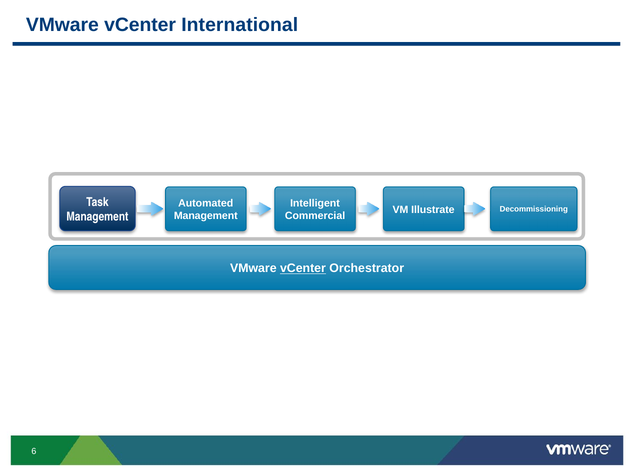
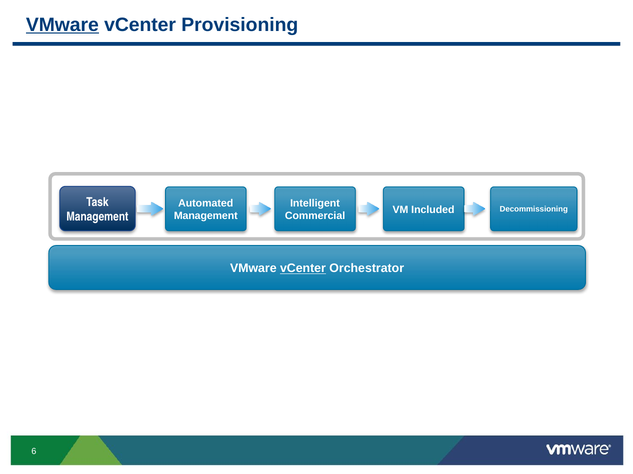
VMware at (62, 25) underline: none -> present
International: International -> Provisioning
Illustrate: Illustrate -> Included
